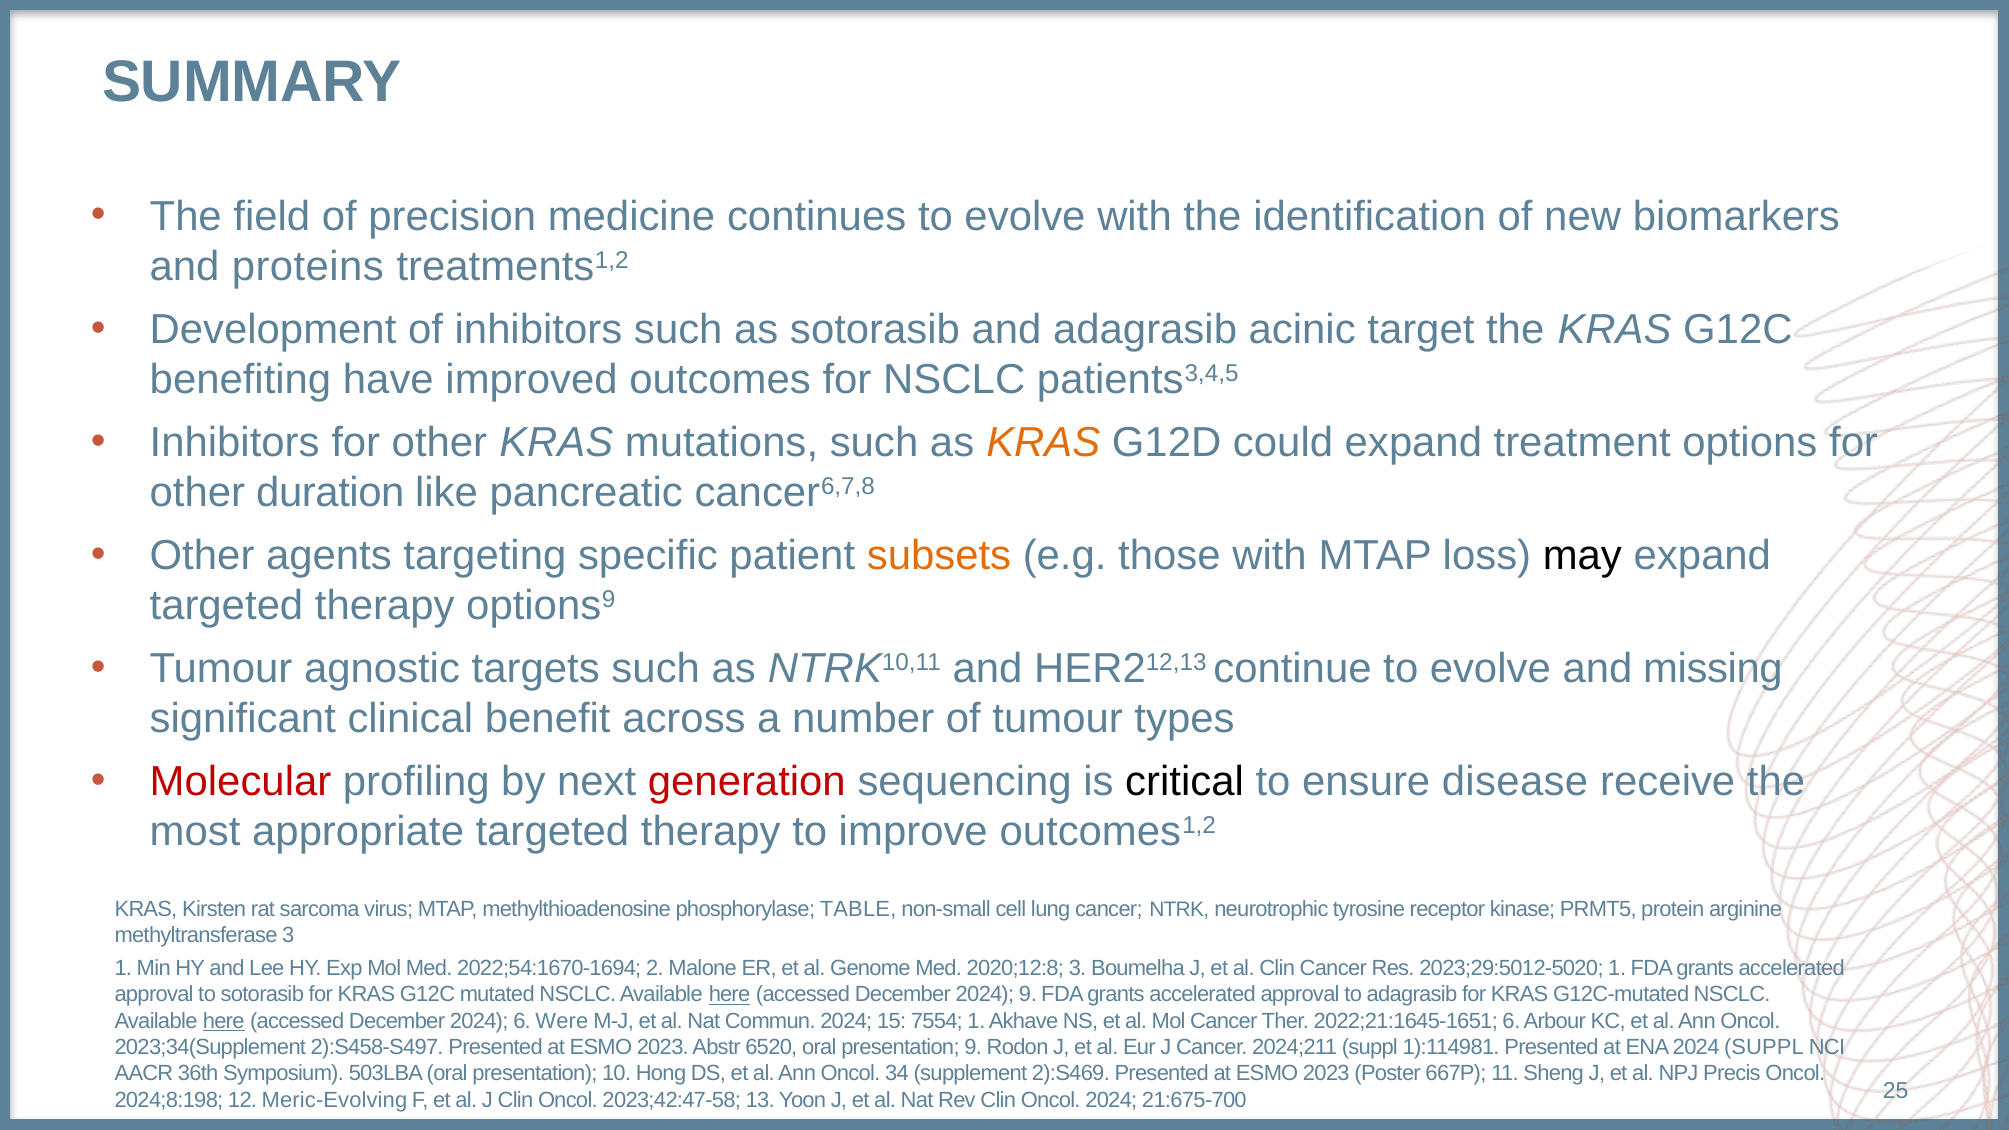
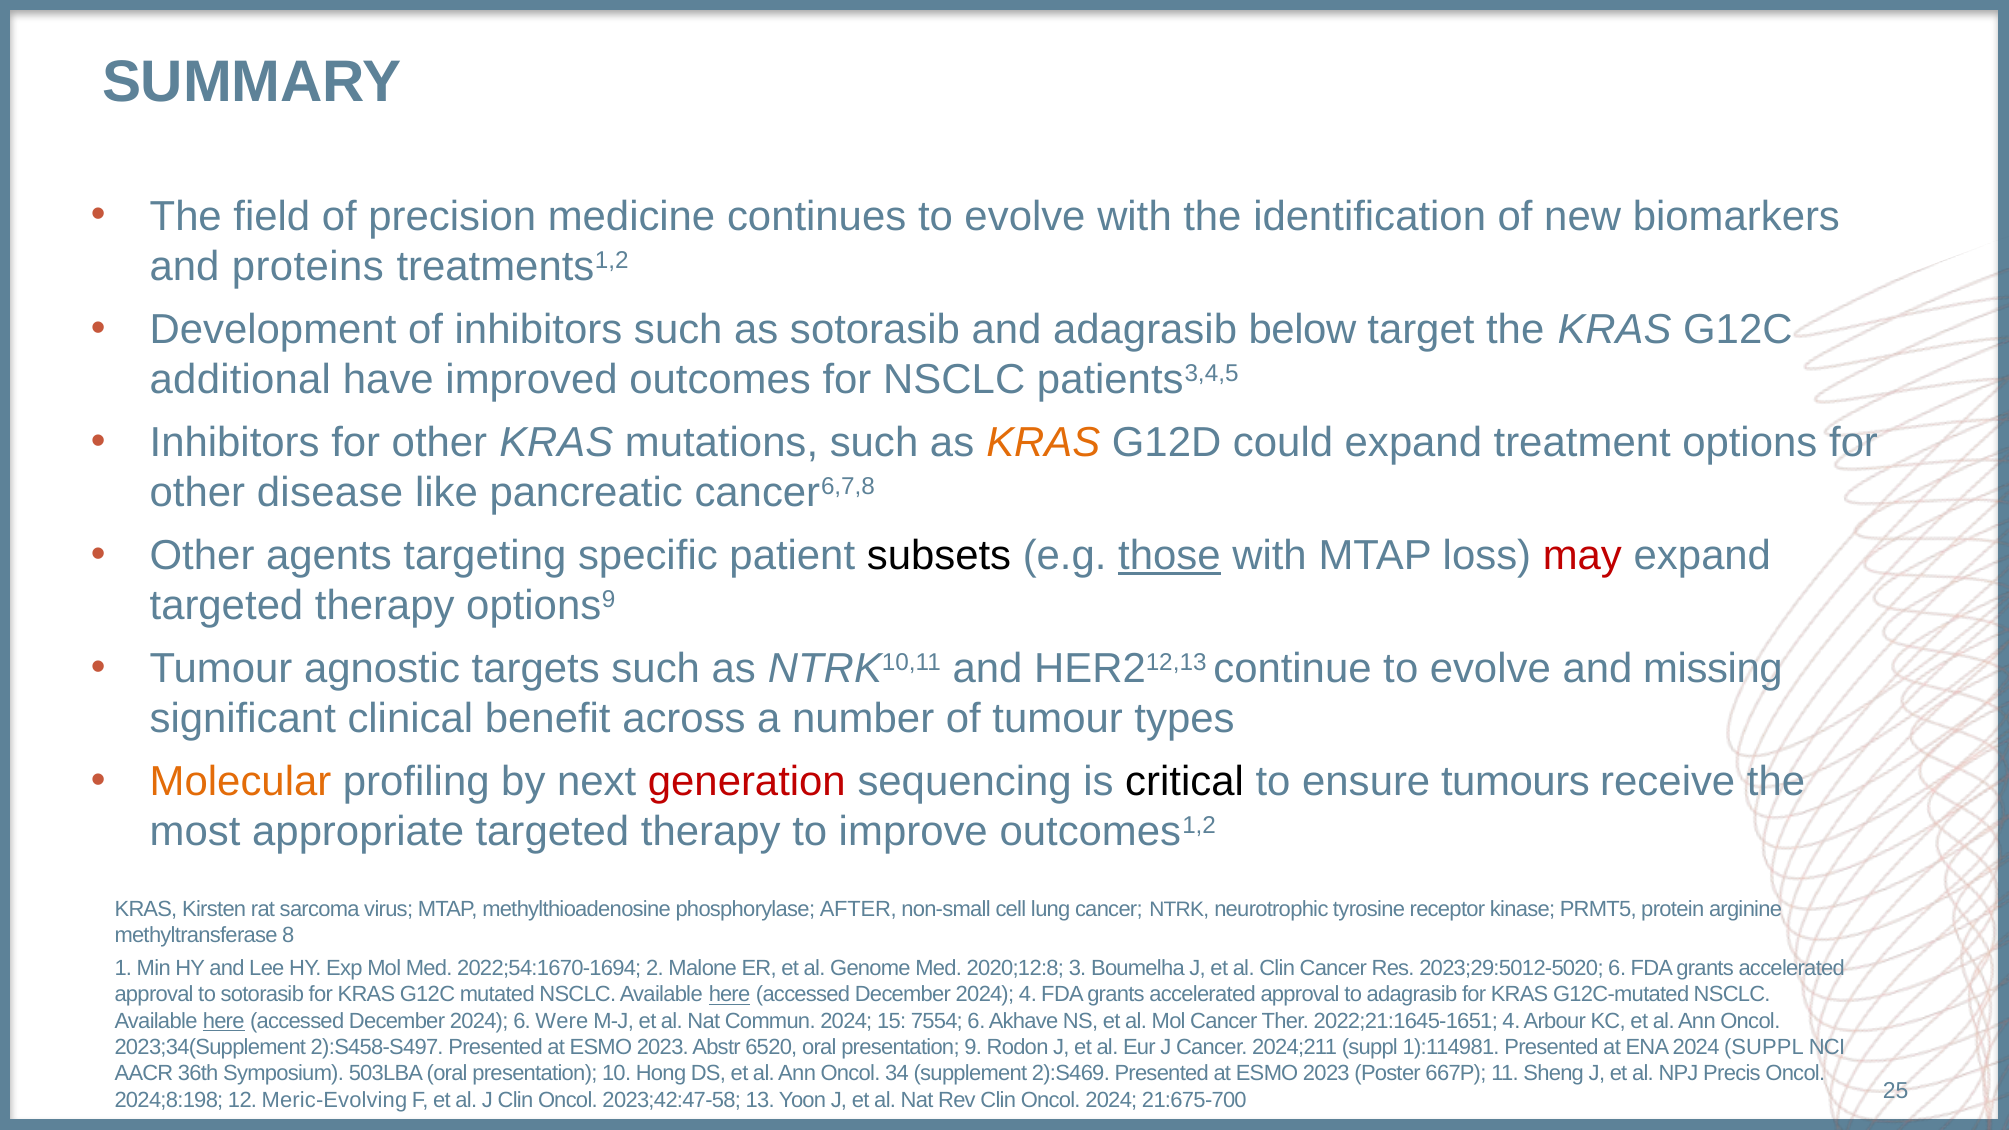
acinic: acinic -> below
benefiting: benefiting -> additional
duration: duration -> disease
subsets colour: orange -> black
those underline: none -> present
may colour: black -> red
Molecular colour: red -> orange
disease: disease -> tumours
TABLE: TABLE -> AFTER
methyltransferase 3: 3 -> 8
2023;29:5012-5020 1: 1 -> 6
2024 9: 9 -> 4
7554 1: 1 -> 6
2022;21:1645-1651 6: 6 -> 4
